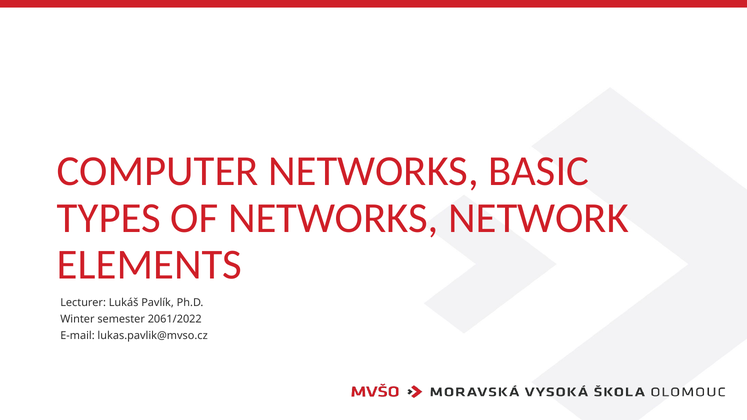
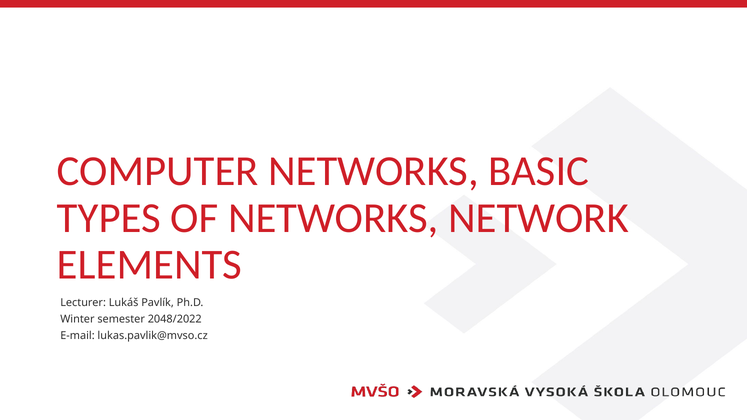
2061/2022: 2061/2022 -> 2048/2022
